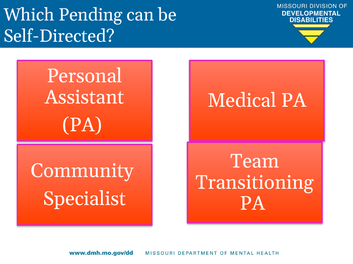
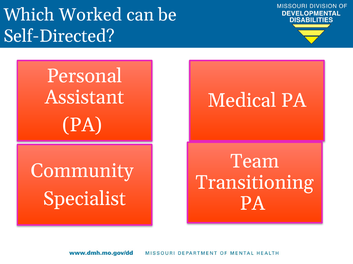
Pending: Pending -> Worked
